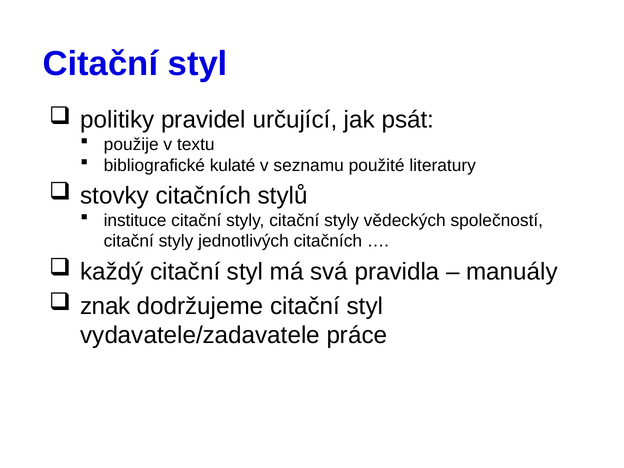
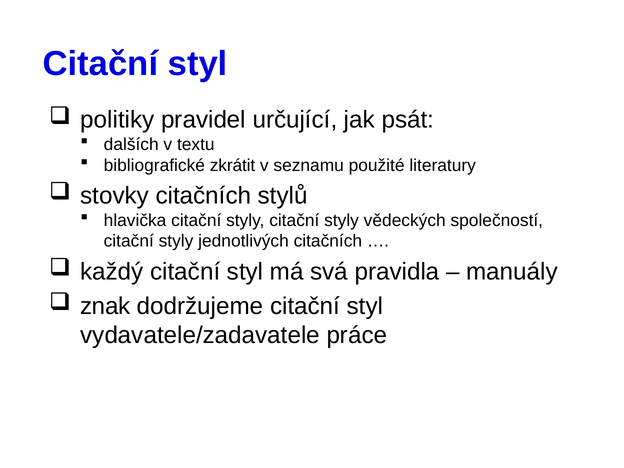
použije: použije -> dalších
kulaté: kulaté -> zkrátit
instituce: instituce -> hlavička
